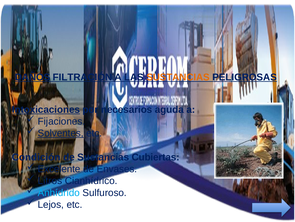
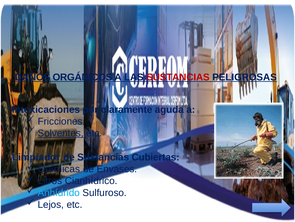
FILTRACIÓN: FILTRACIÓN -> ORGÁNICOS
SUSTANCIAS at (178, 77) colour: orange -> red
Intoxicaciones underline: present -> none
necesarios: necesarios -> claramente
Fijaciones: Fijaciones -> Fricciones
Condición: Condición -> Limpiador
Excelente: Excelente -> Químicas
